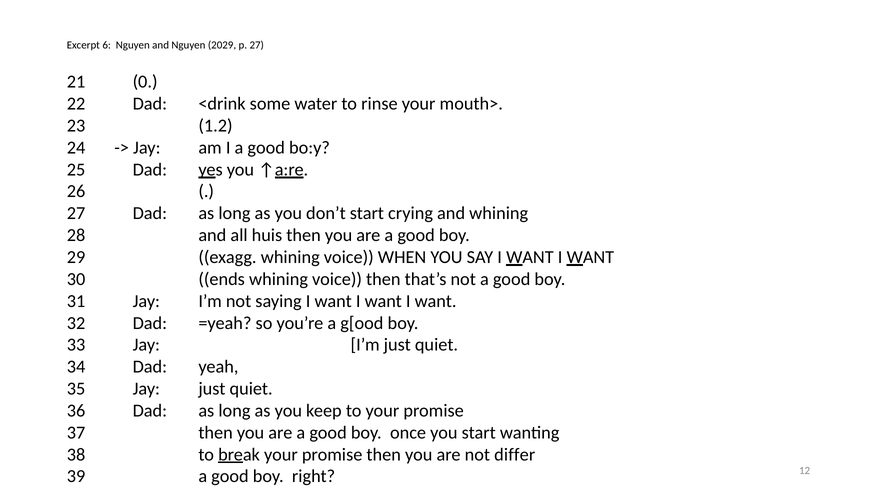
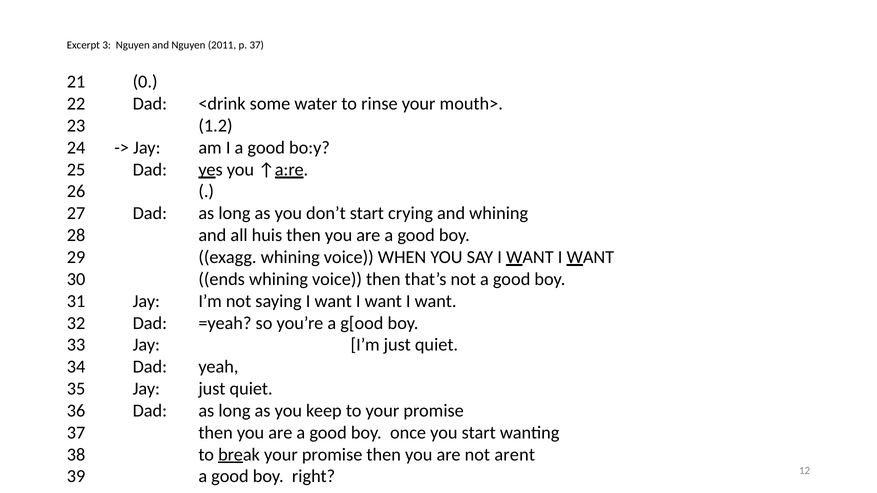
6: 6 -> 3
2029: 2029 -> 2011
p 27: 27 -> 37
differ: differ -> arent
